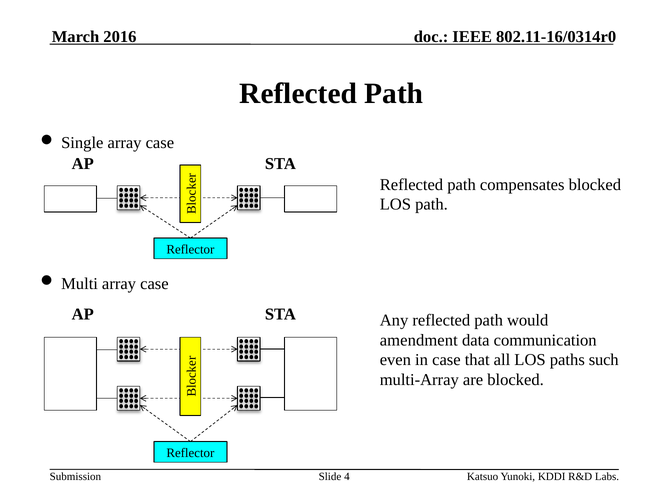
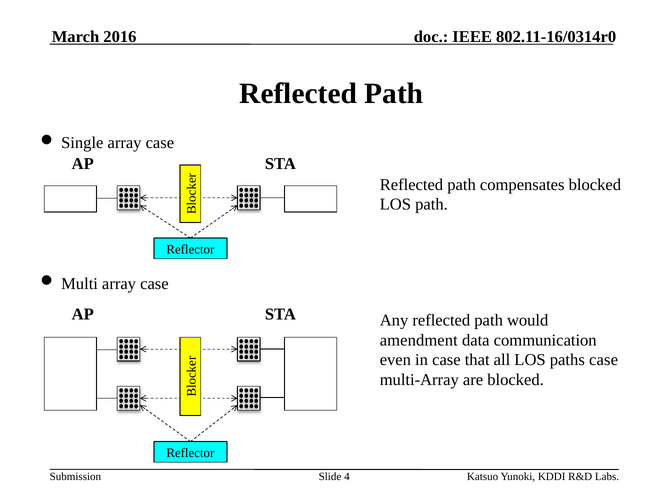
paths such: such -> case
